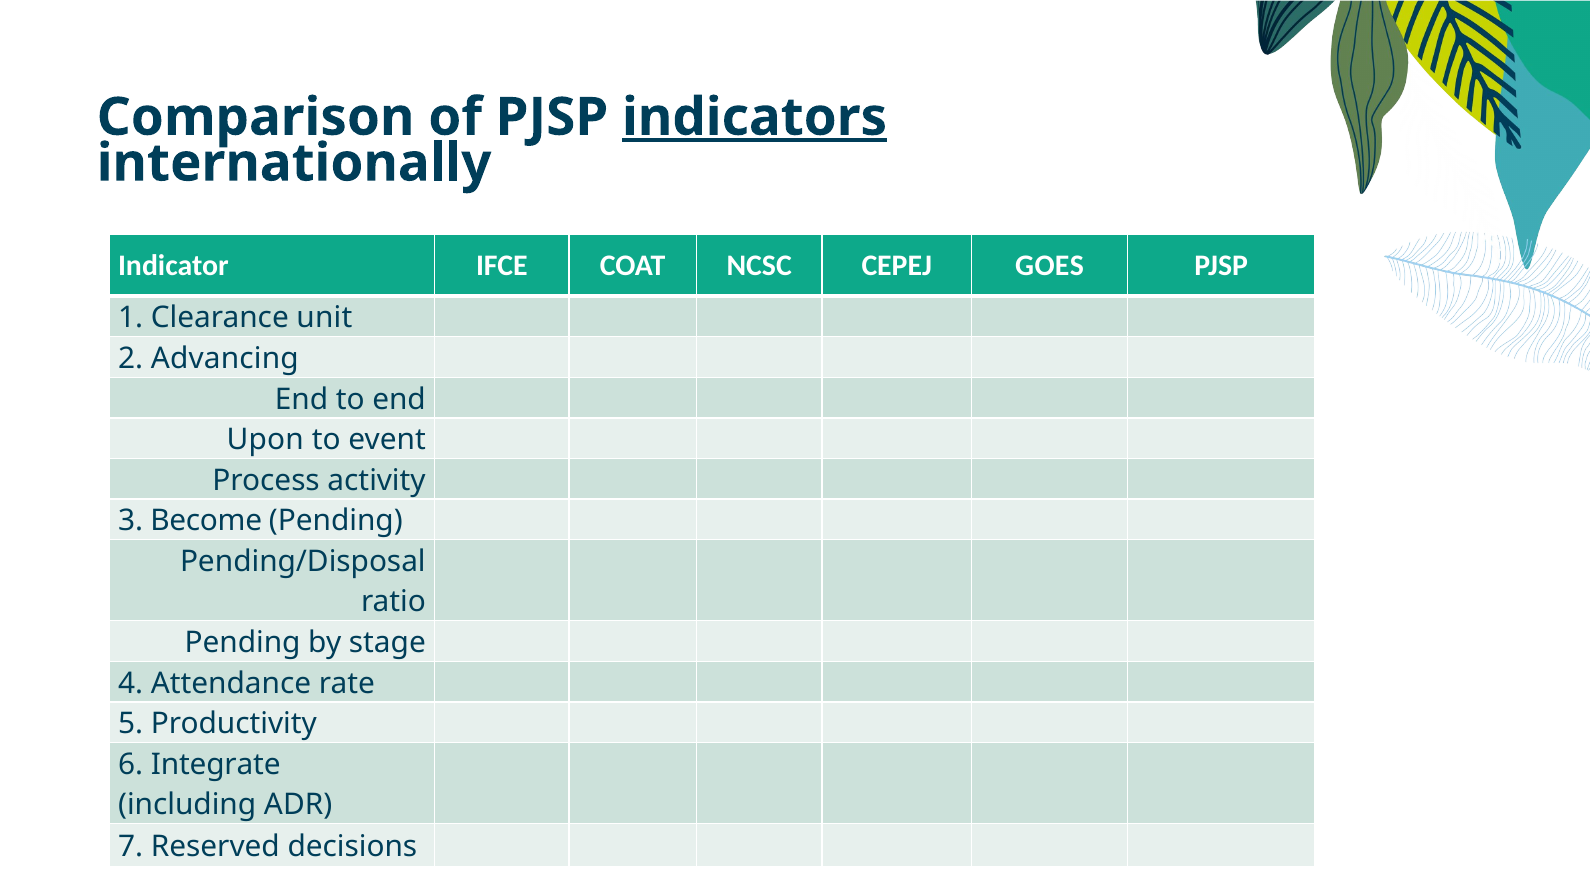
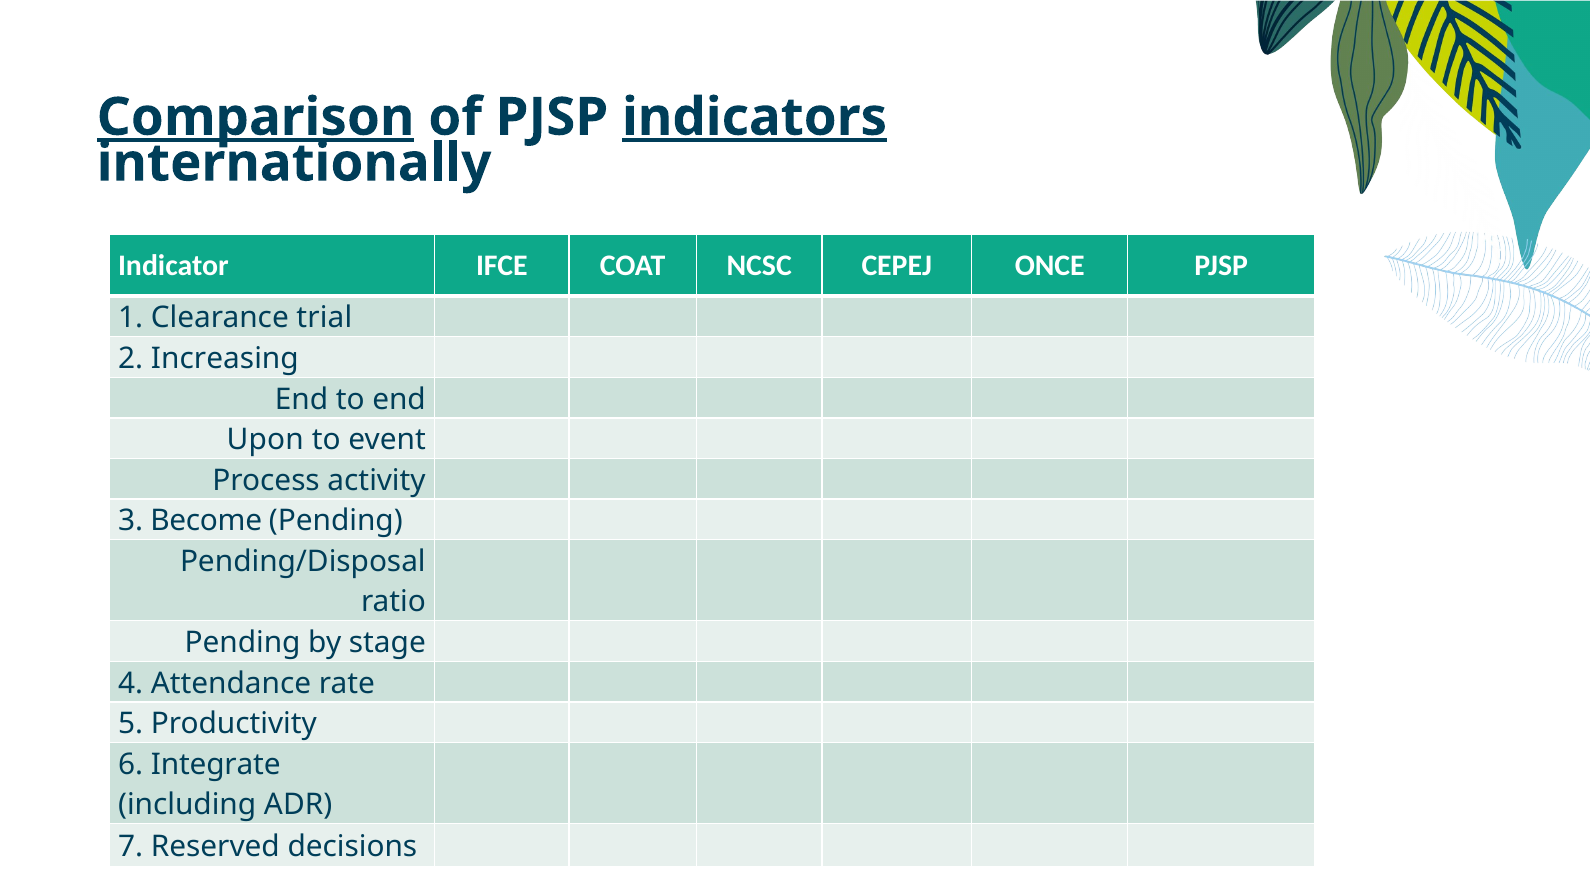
Comparison underline: none -> present
GOES: GOES -> ONCE
unit: unit -> trial
Advancing: Advancing -> Increasing
